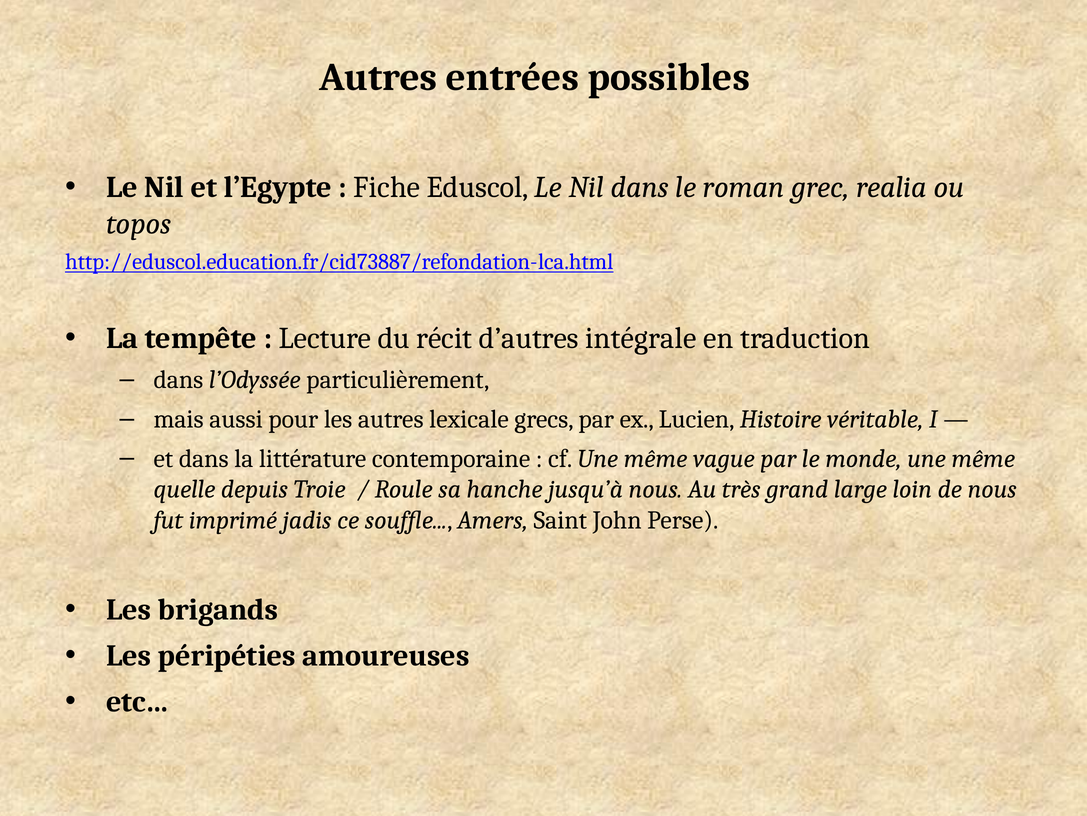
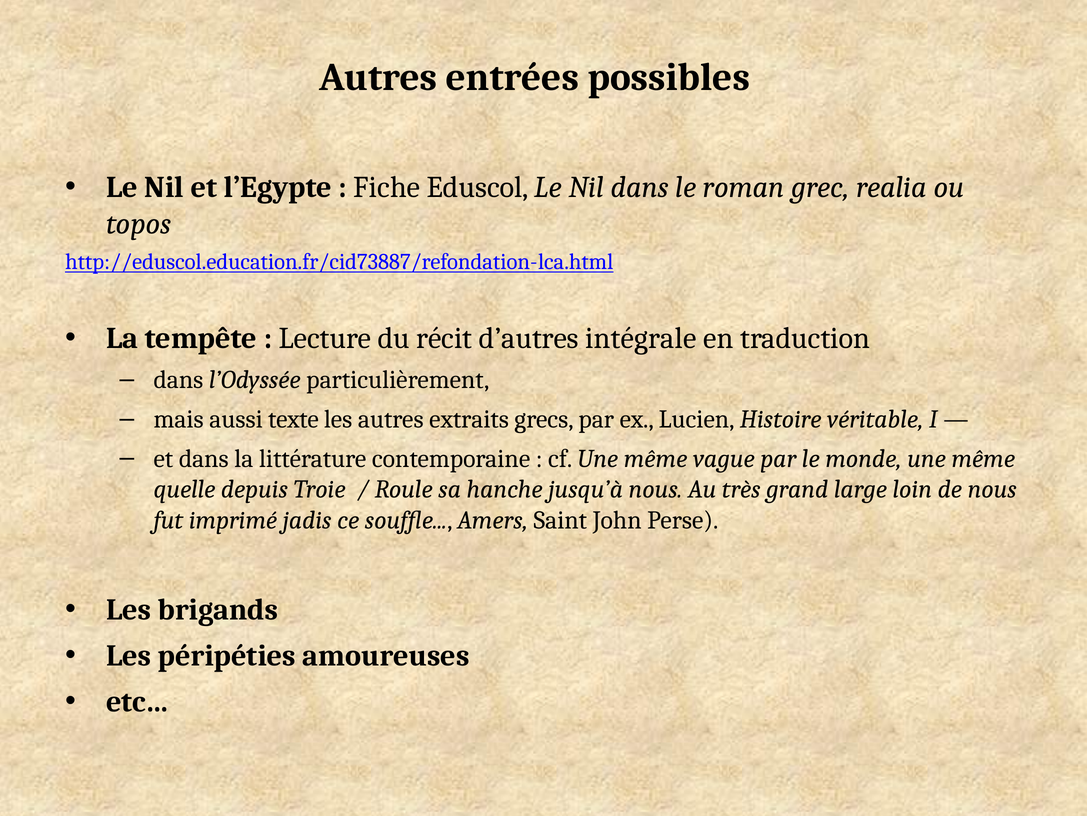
pour: pour -> texte
lexicale: lexicale -> extraits
